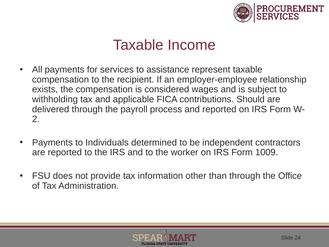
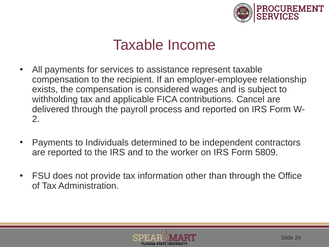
Should: Should -> Cancel
1009: 1009 -> 5809
